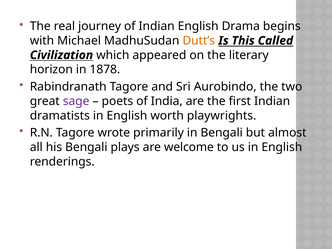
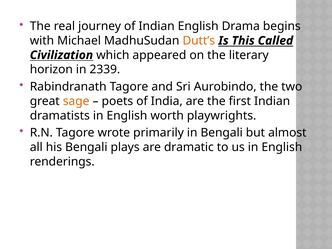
1878: 1878 -> 2339
sage colour: purple -> orange
welcome: welcome -> dramatic
